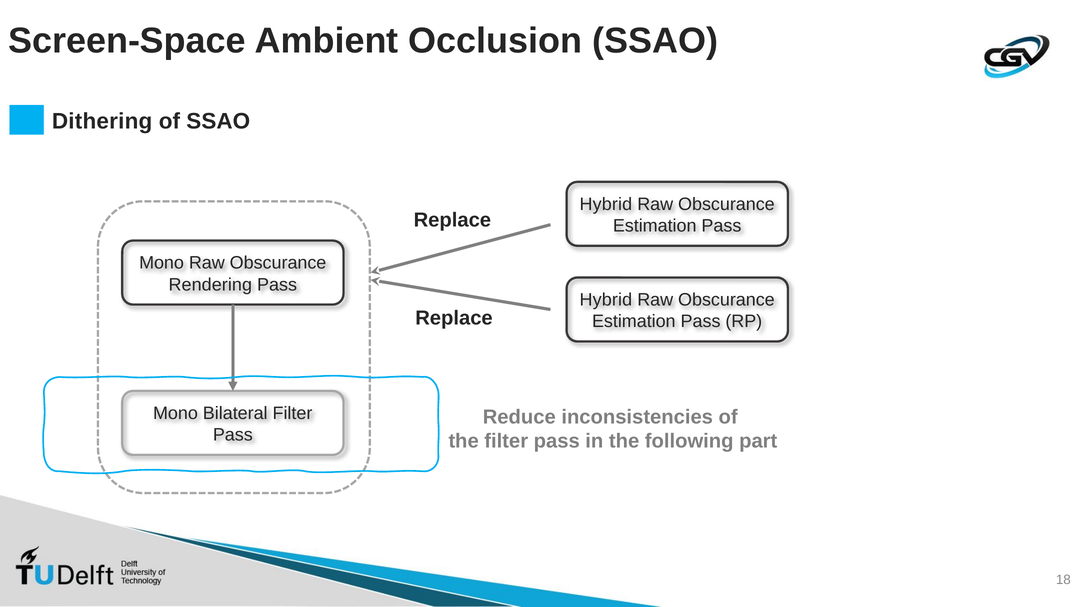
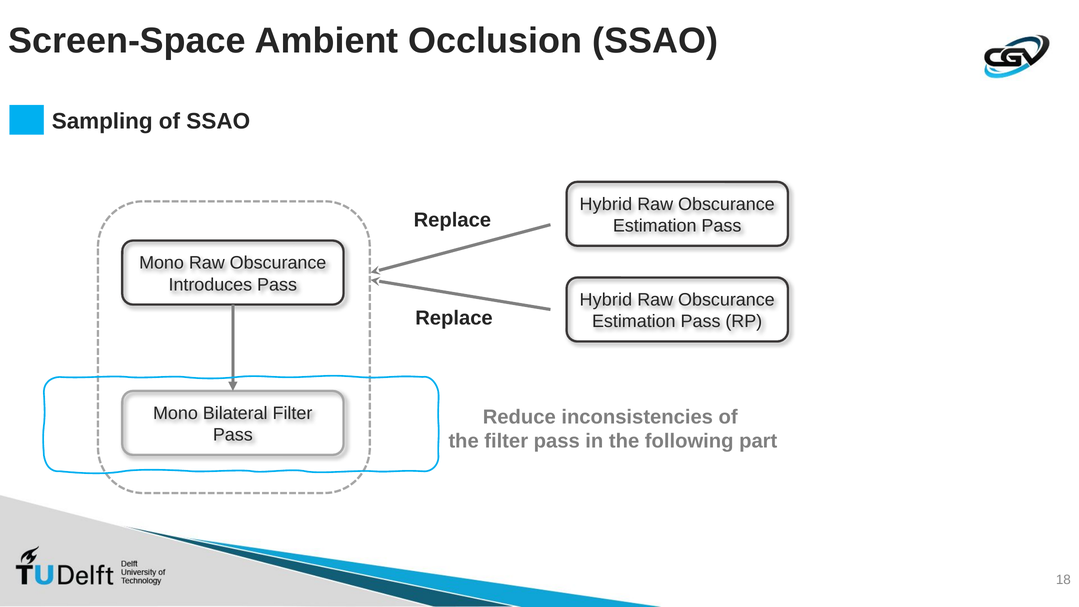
Dithering: Dithering -> Sampling
Rendering: Rendering -> Introduces
